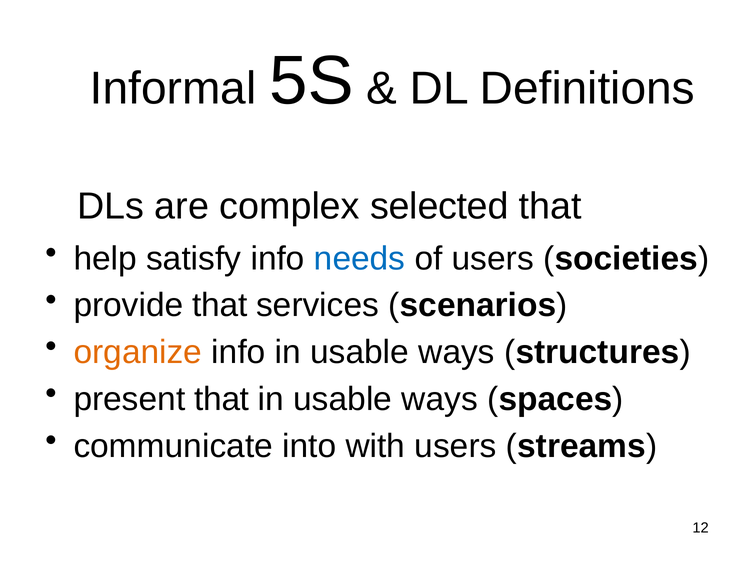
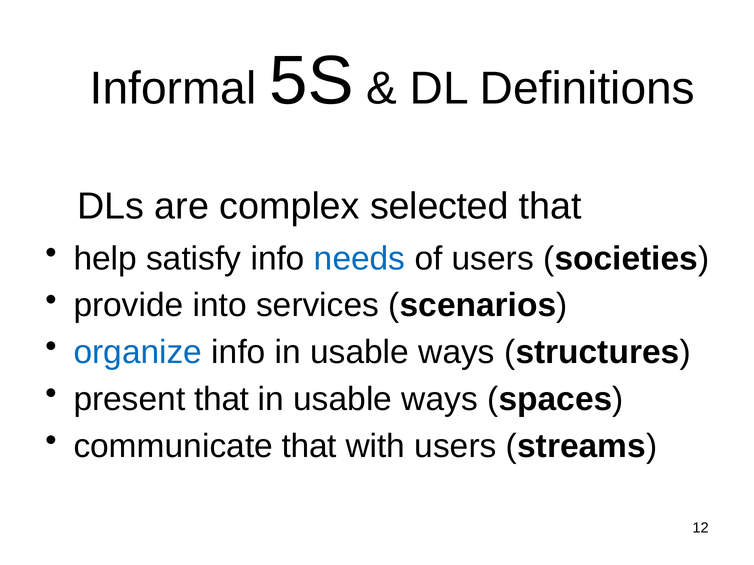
provide that: that -> into
organize colour: orange -> blue
communicate into: into -> that
